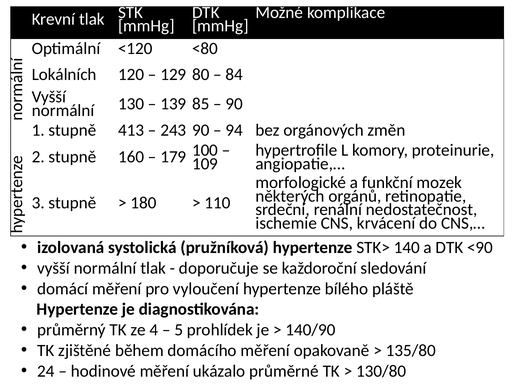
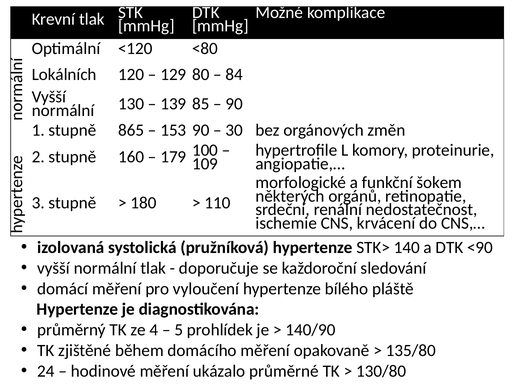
413: 413 -> 865
243: 243 -> 153
94: 94 -> 30
mozek: mozek -> šokem
